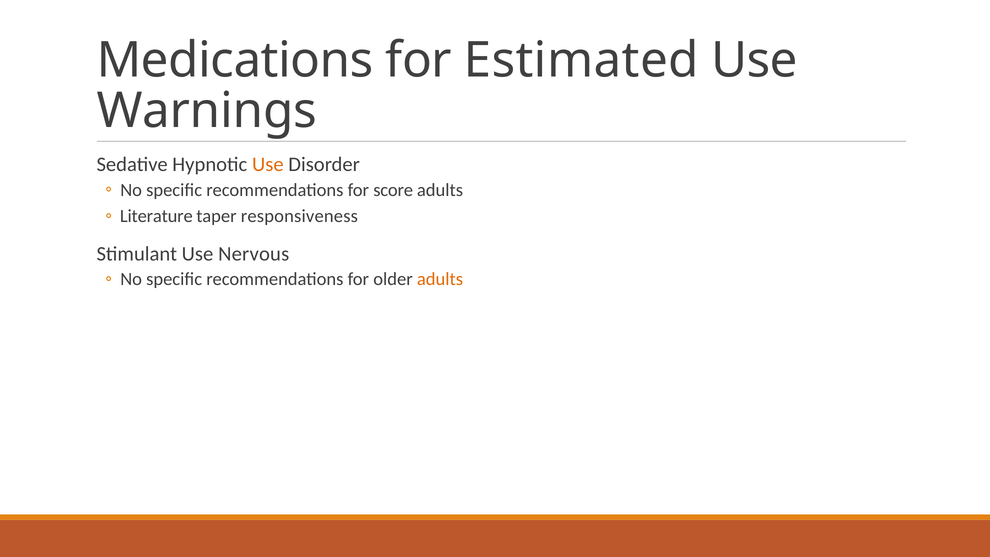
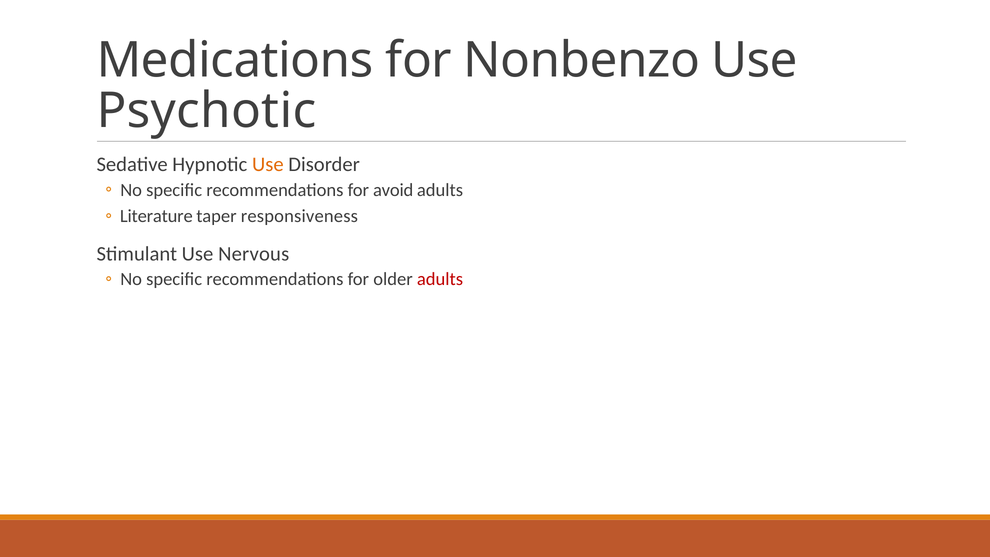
Estimated: Estimated -> Nonbenzo
Warnings: Warnings -> Psychotic
score: score -> avoid
adults at (440, 279) colour: orange -> red
